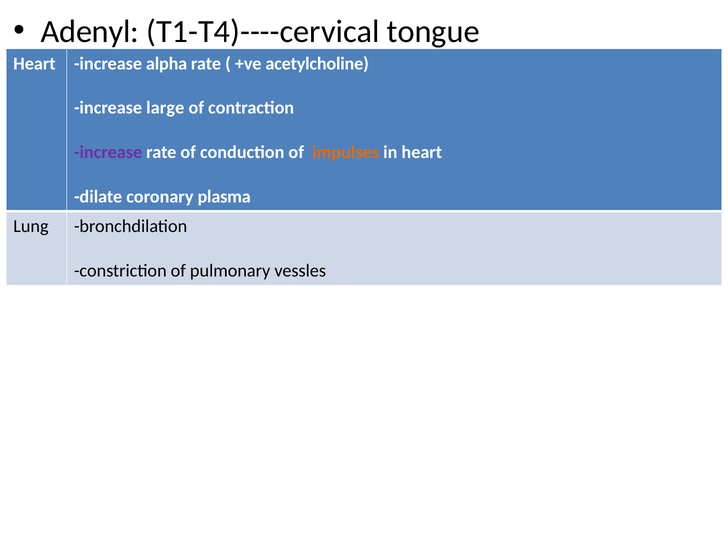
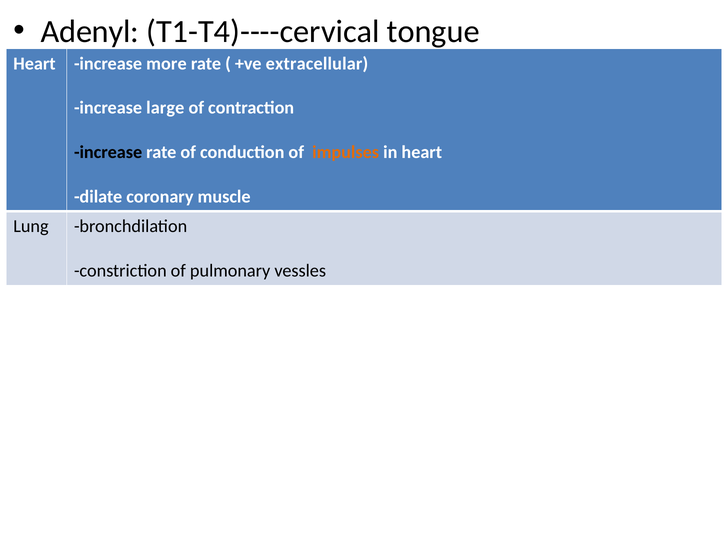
alpha: alpha -> more
acetylcholine: acetylcholine -> extracellular
increase at (108, 152) colour: purple -> black
plasma: plasma -> muscle
